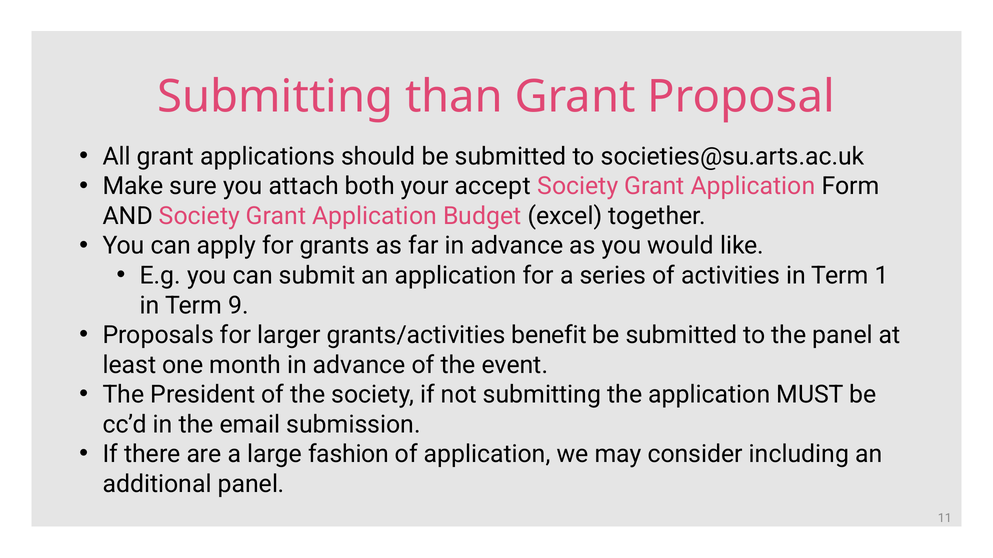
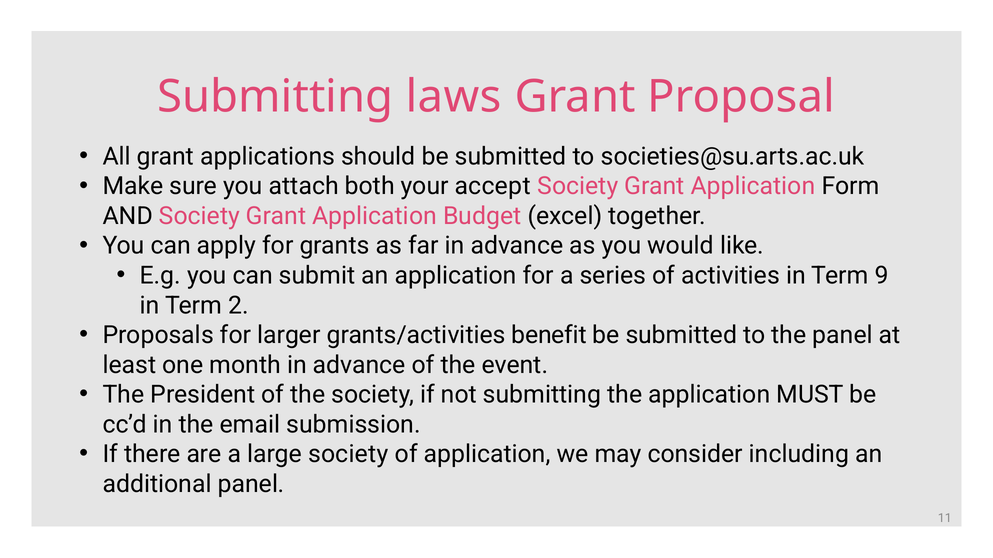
than: than -> laws
1: 1 -> 9
9: 9 -> 2
large fashion: fashion -> society
